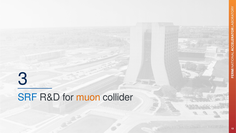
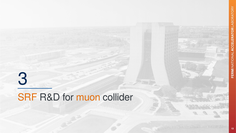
SRF colour: blue -> orange
